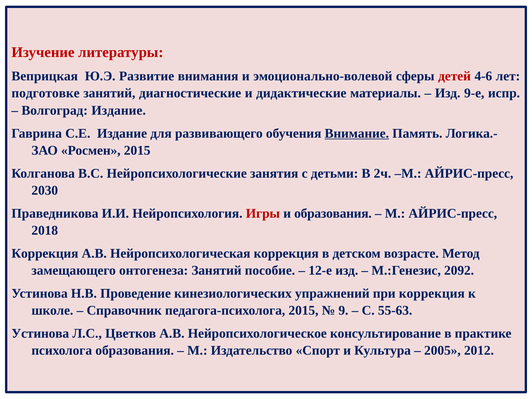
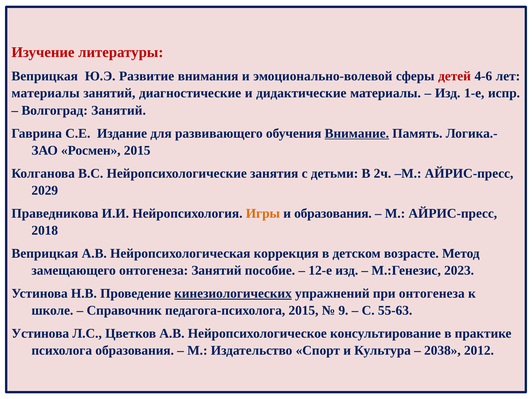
подготовке at (46, 93): подготовке -> материалы
9-е: 9-е -> 1-е
Волгоград Издание: Издание -> Занятий
2030: 2030 -> 2029
Игры colour: red -> orange
Коррекция at (45, 253): Коррекция -> Веприцкая
2092: 2092 -> 2023
кинезиологических underline: none -> present
при коррекция: коррекция -> онтогенеза
2005: 2005 -> 2038
